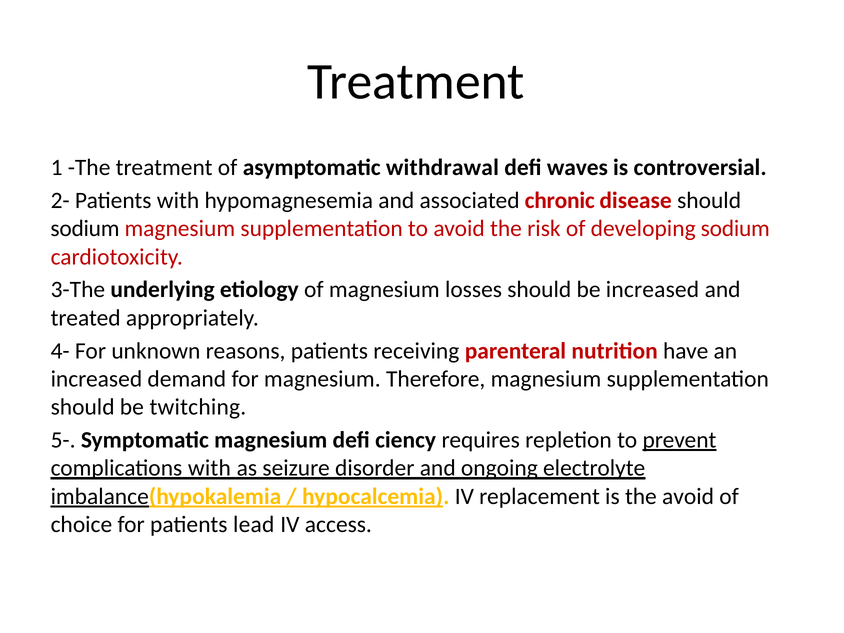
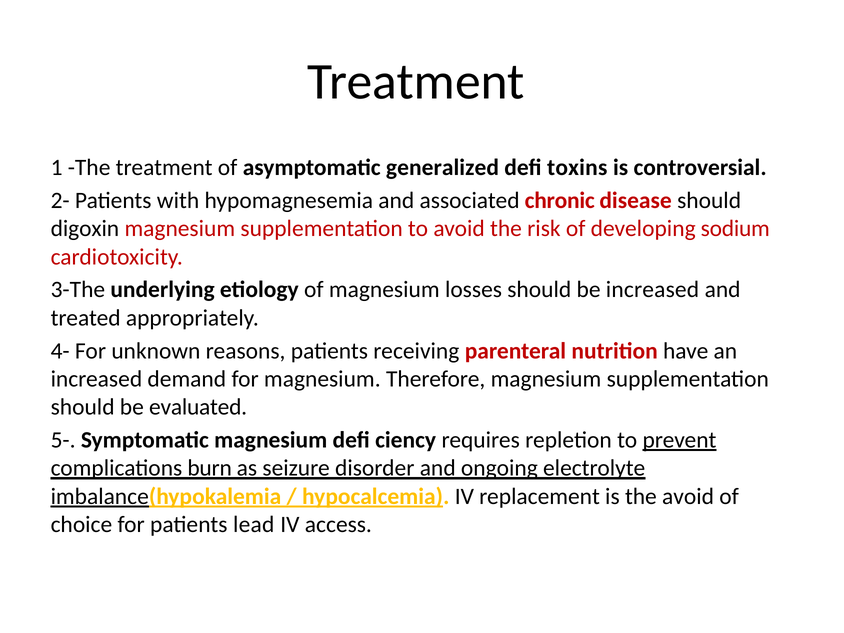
withdrawal: withdrawal -> generalized
waves: waves -> toxins
sodium at (85, 229): sodium -> digoxin
twitching: twitching -> evaluated
complications with: with -> burn
